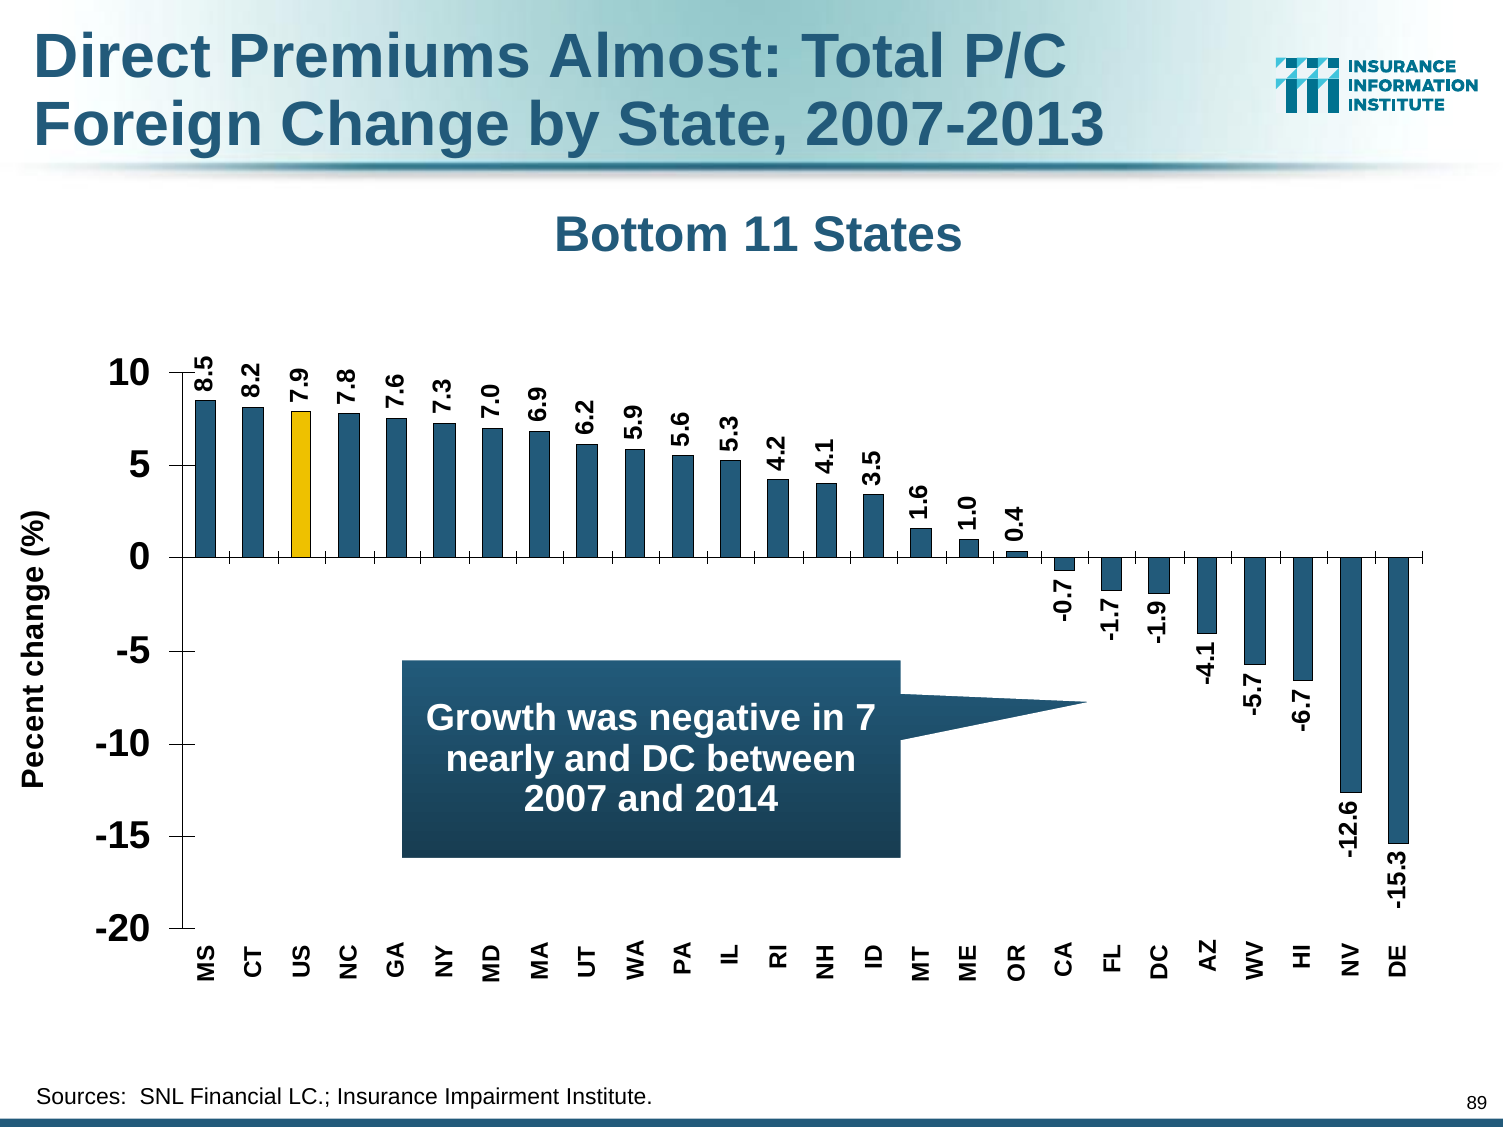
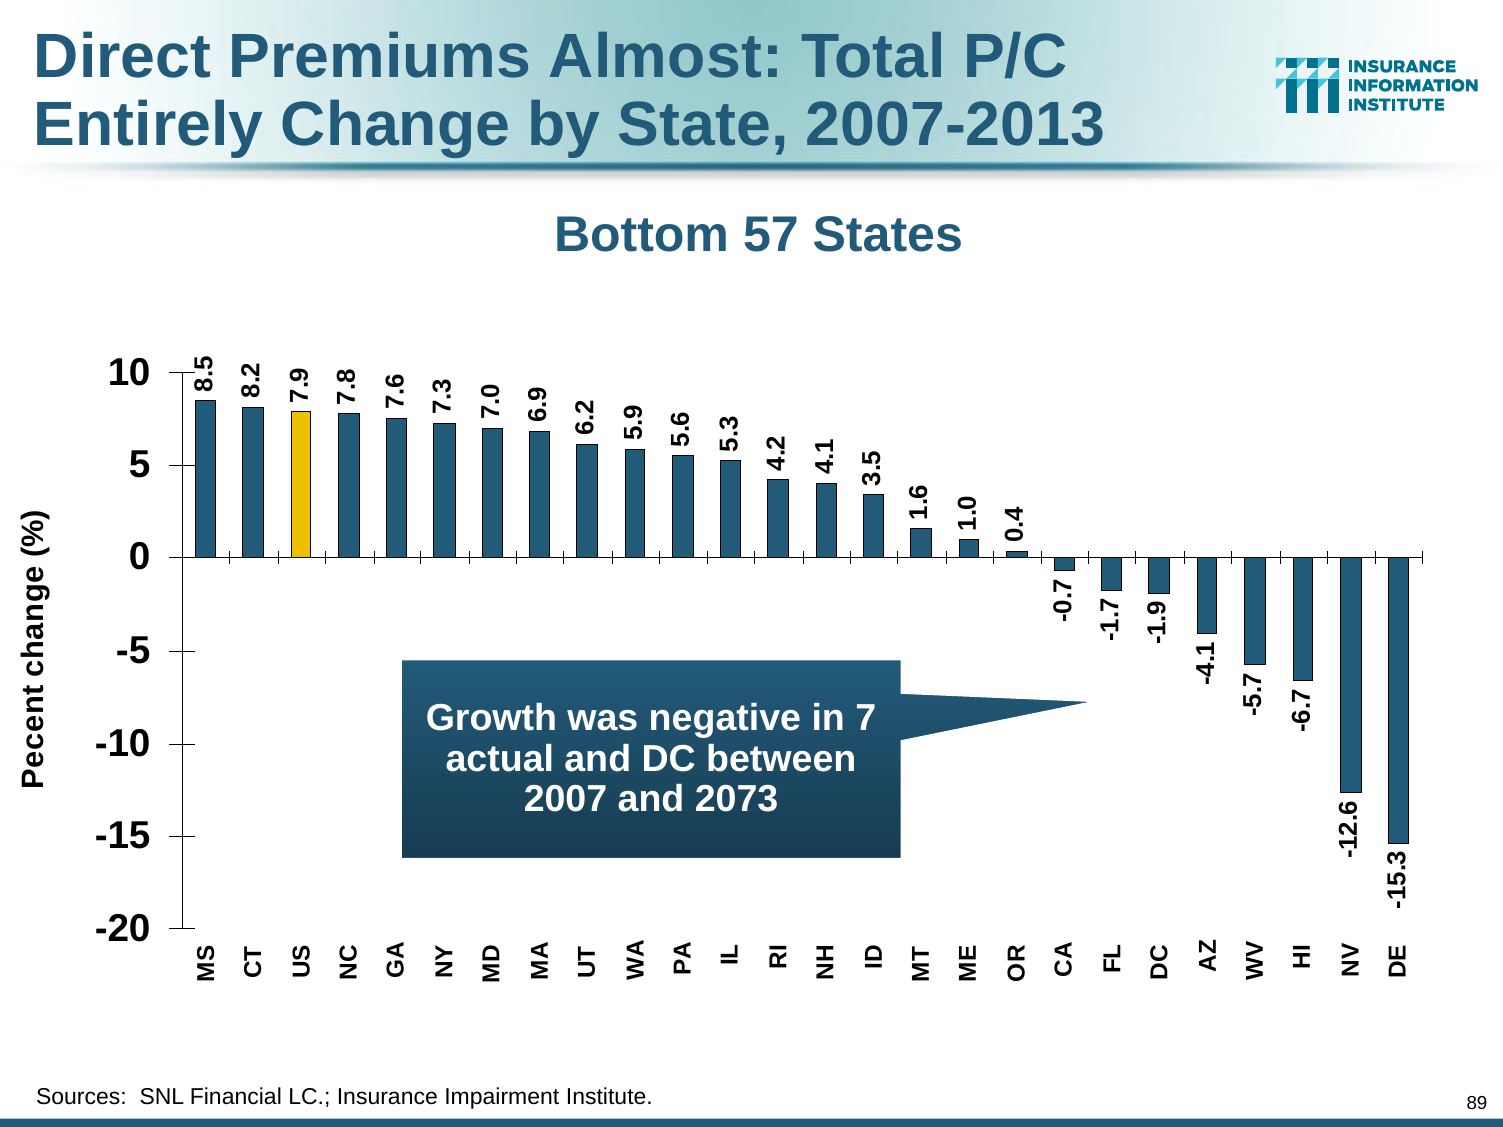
Foreign: Foreign -> Entirely
11: 11 -> 57
nearly: nearly -> actual
2014: 2014 -> 2073
